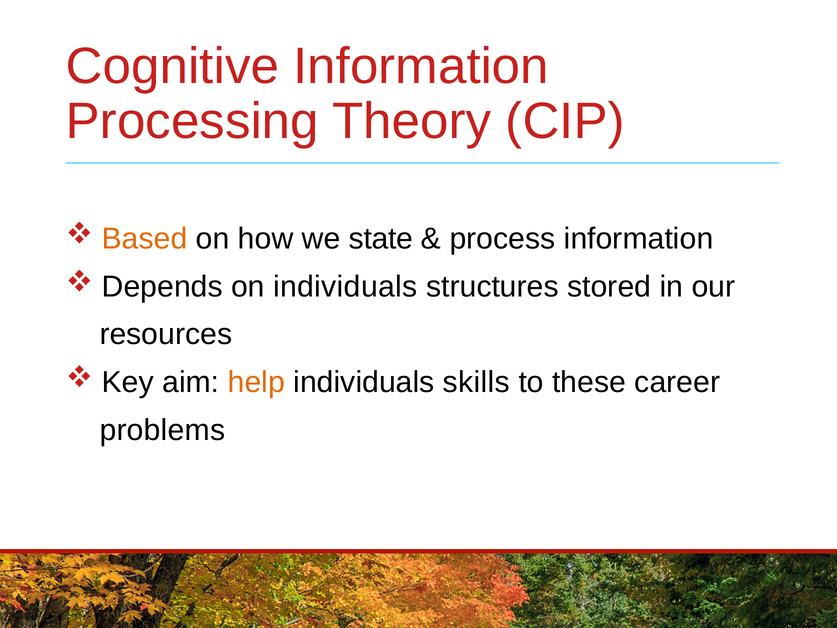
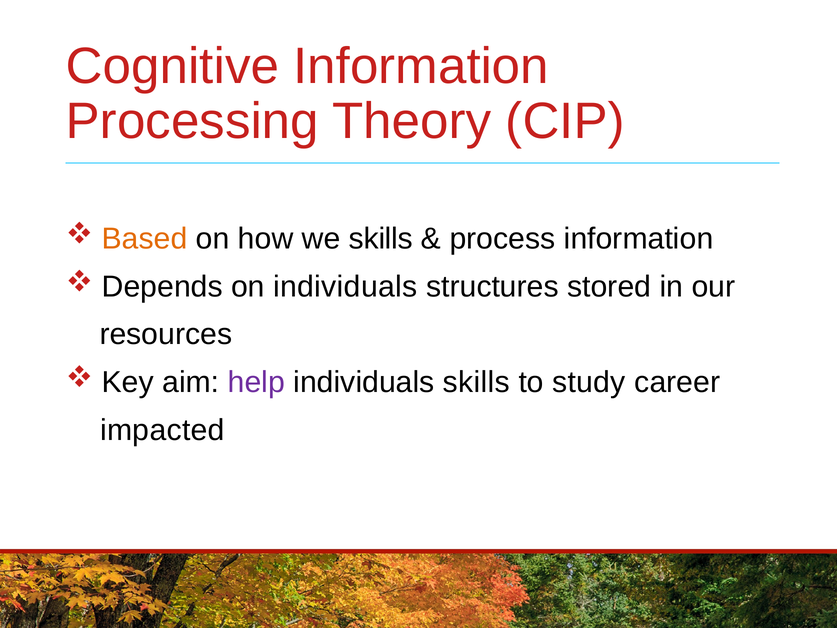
we state: state -> skills
help colour: orange -> purple
these: these -> study
problems: problems -> impacted
